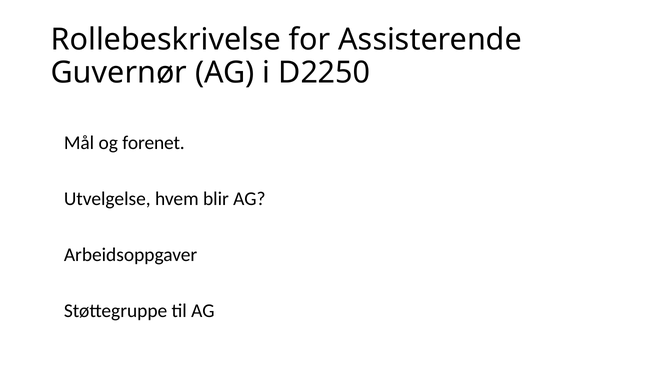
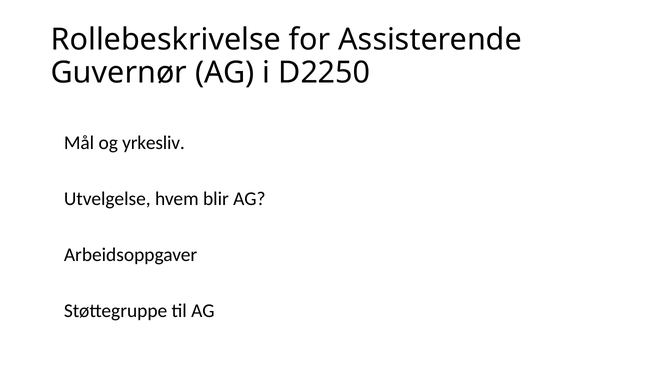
forenet: forenet -> yrkesliv
